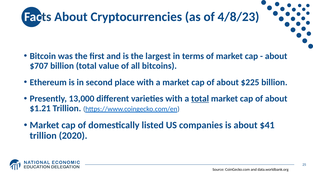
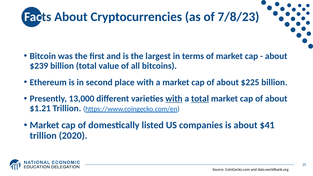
4/8/23: 4/8/23 -> 7/8/23
$707: $707 -> $239
with at (174, 99) underline: none -> present
